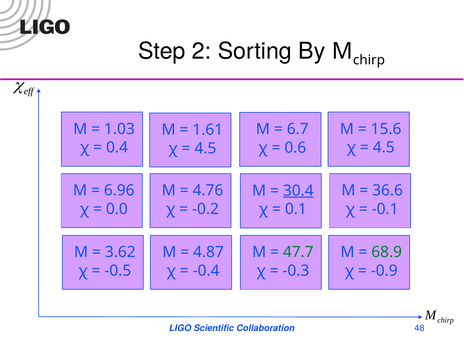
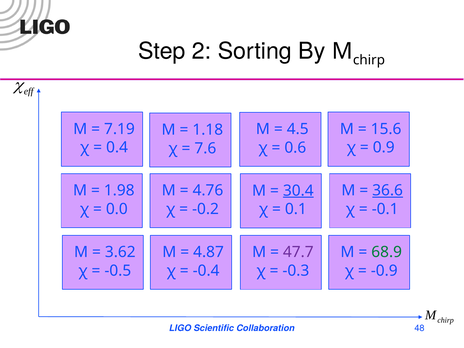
1.03: 1.03 -> 7.19
6.7: 6.7 -> 4.5
1.61: 1.61 -> 1.18
4.5 at (384, 148): 4.5 -> 0.9
4.5 at (205, 148): 4.5 -> 7.6
6.96: 6.96 -> 1.98
36.6 underline: none -> present
47.7 colour: green -> purple
